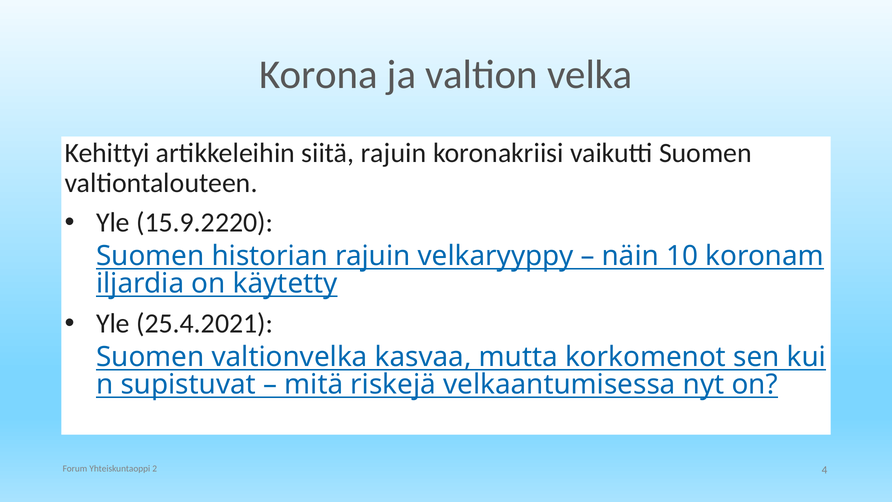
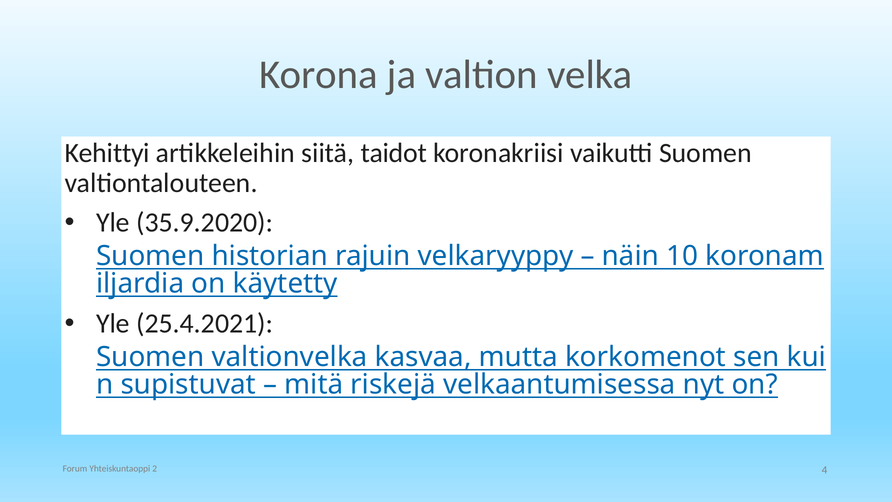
siitä rajuin: rajuin -> taidot
15.9.2220: 15.9.2220 -> 35.9.2020
